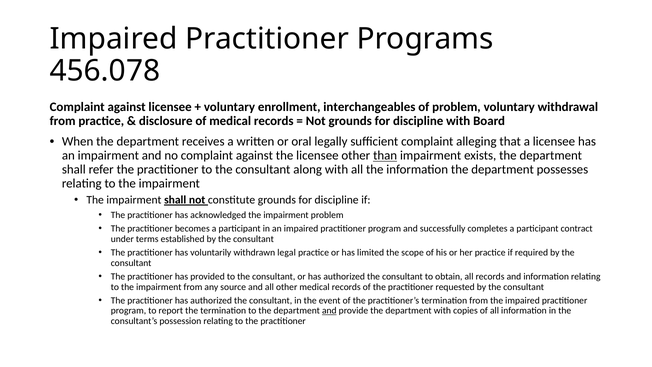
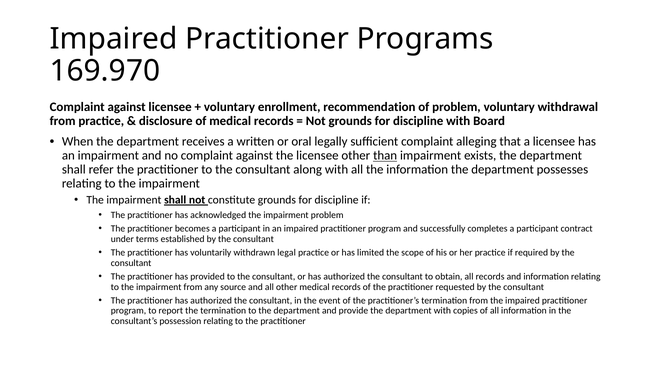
456.078: 456.078 -> 169.970
interchangeables: interchangeables -> recommendation
and at (329, 311) underline: present -> none
